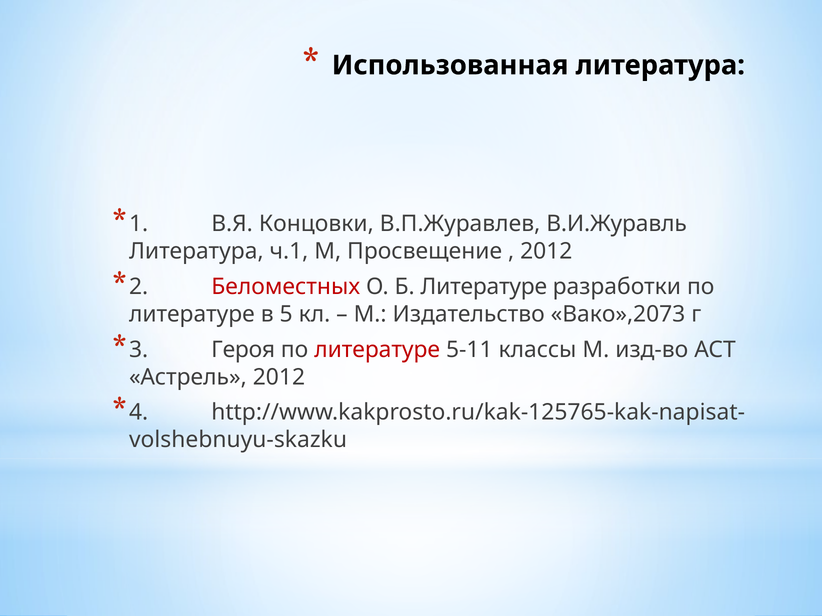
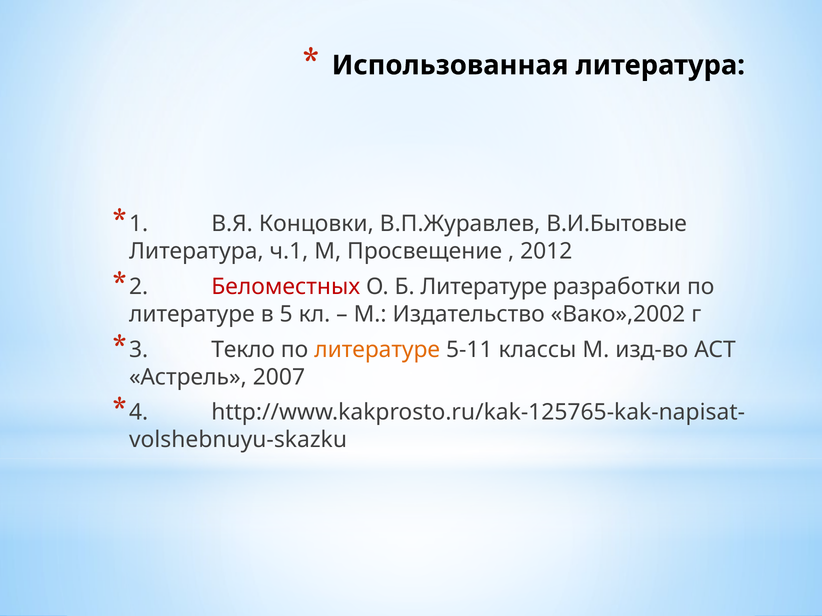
В.И.Журавль: В.И.Журавль -> В.И.Бытовые
Вако»,2073: Вако»,2073 -> Вако»,2002
Героя: Героя -> Текло
литературе at (377, 350) colour: red -> orange
Астрель 2012: 2012 -> 2007
